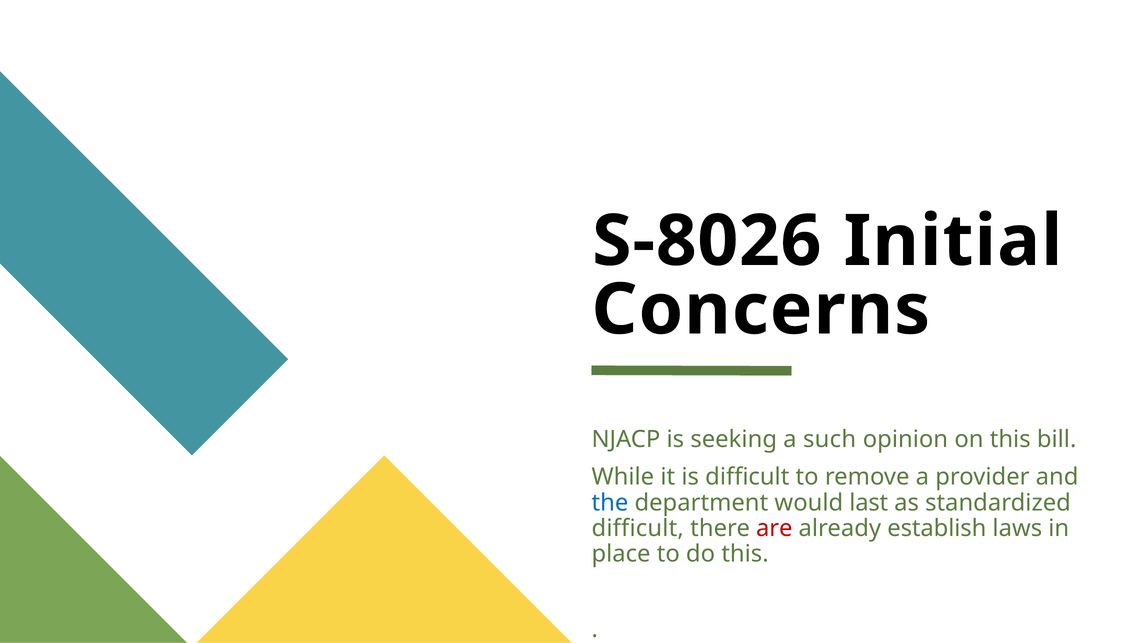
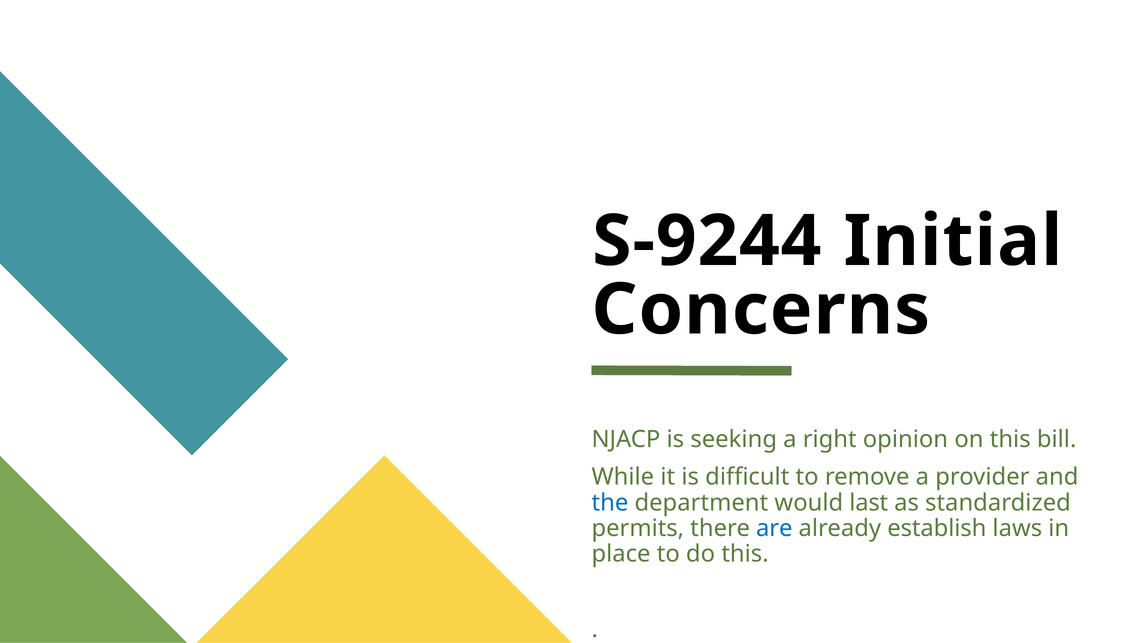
S-8026: S-8026 -> S-9244
such: such -> right
difficult at (638, 528): difficult -> permits
are colour: red -> blue
